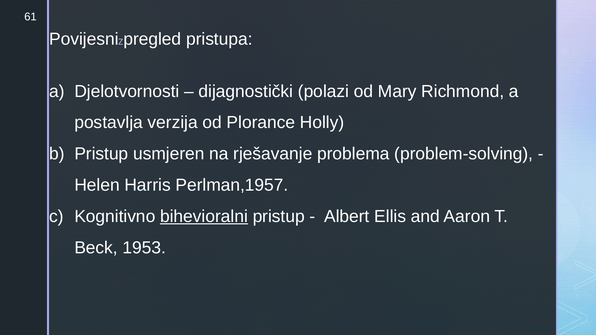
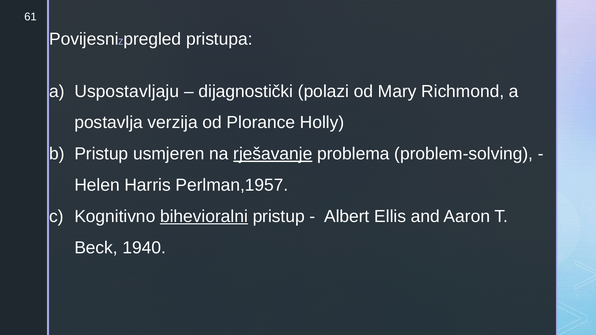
Djelotvornosti: Djelotvornosti -> Uspostavljaju
rješavanje underline: none -> present
1953: 1953 -> 1940
